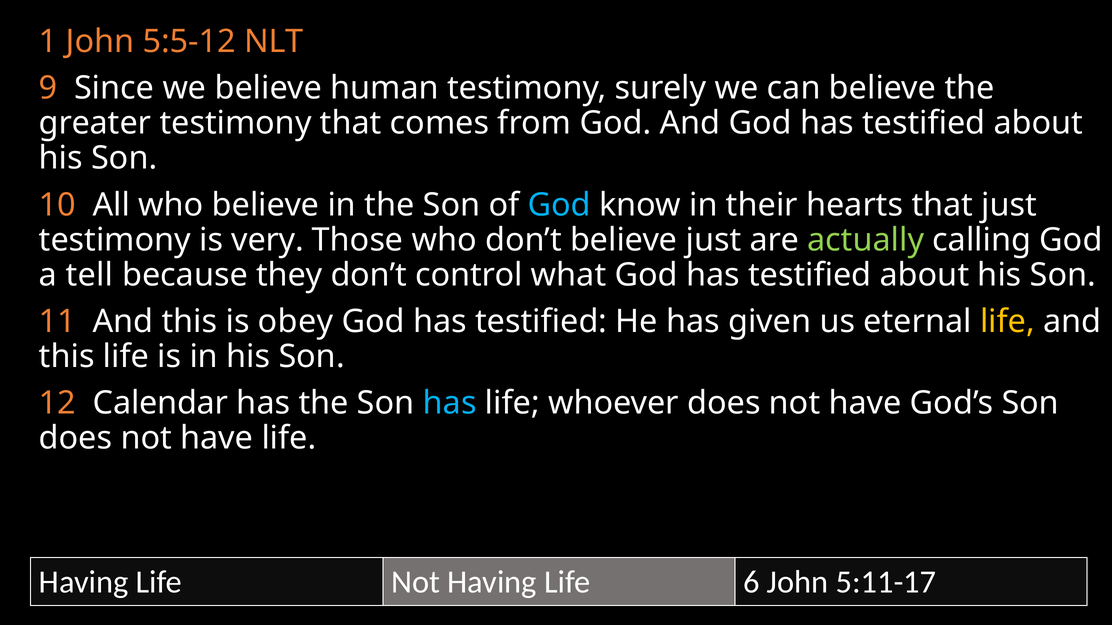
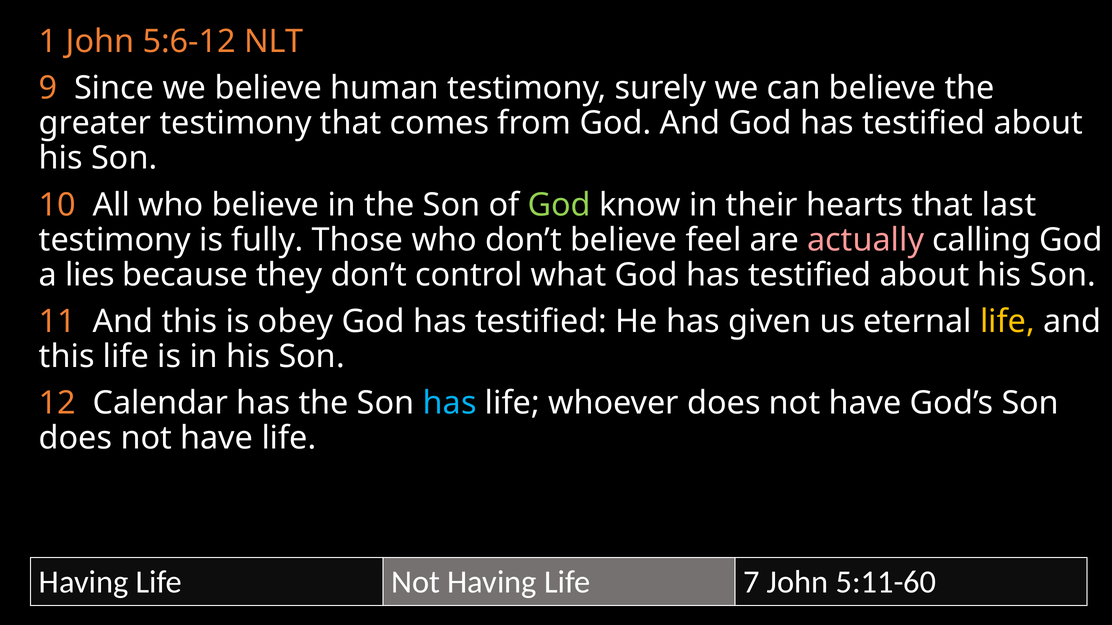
5:5-12: 5:5-12 -> 5:6-12
God at (559, 205) colour: light blue -> light green
that just: just -> last
very: very -> fully
believe just: just -> feel
actually colour: light green -> pink
tell: tell -> lies
6: 6 -> 7
5:11-17: 5:11-17 -> 5:11-60
